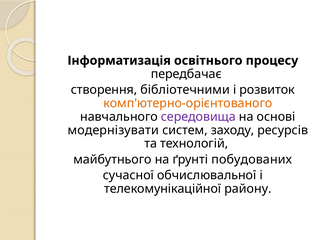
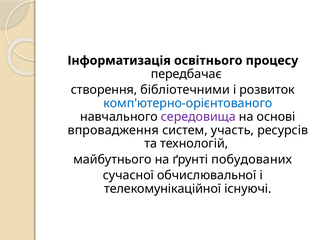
комп'ютерно-орієнтованого colour: orange -> blue
модернізувати: модернізувати -> впровадження
заходу: заходу -> участь
району: району -> існуючі
